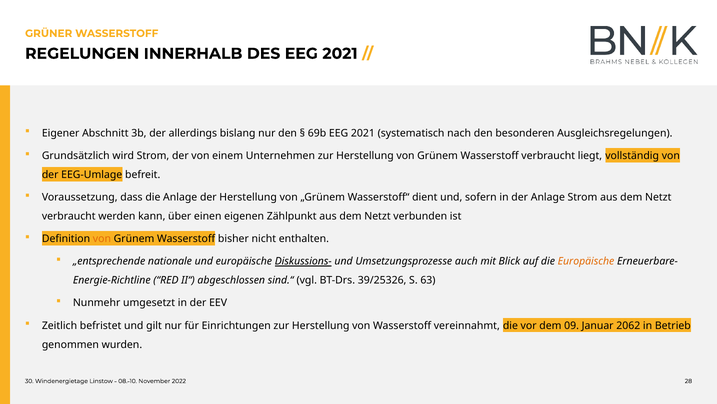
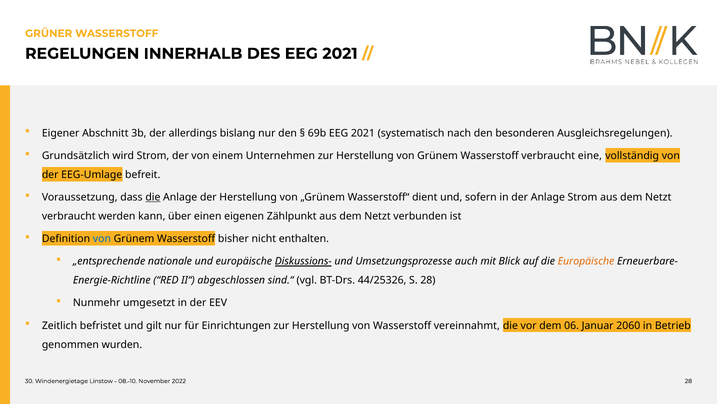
liegt: liegt -> eine
die at (153, 197) underline: none -> present
von at (102, 238) colour: orange -> blue
39/25326: 39/25326 -> 44/25326
S 63: 63 -> 28
09: 09 -> 06
2062: 2062 -> 2060
